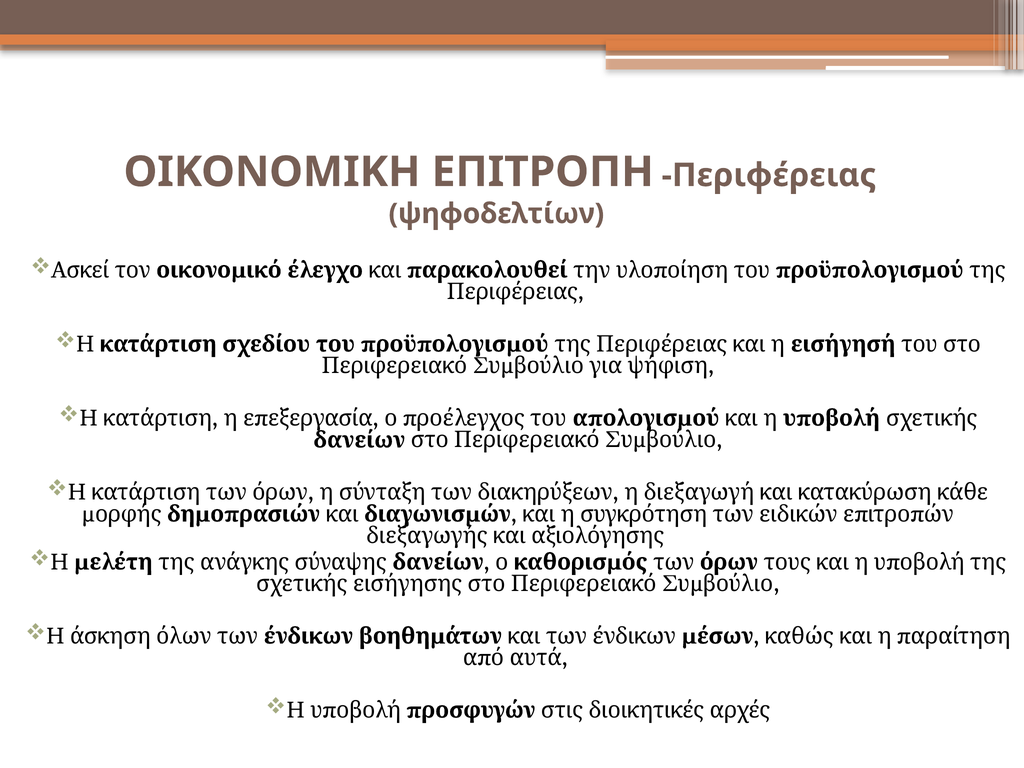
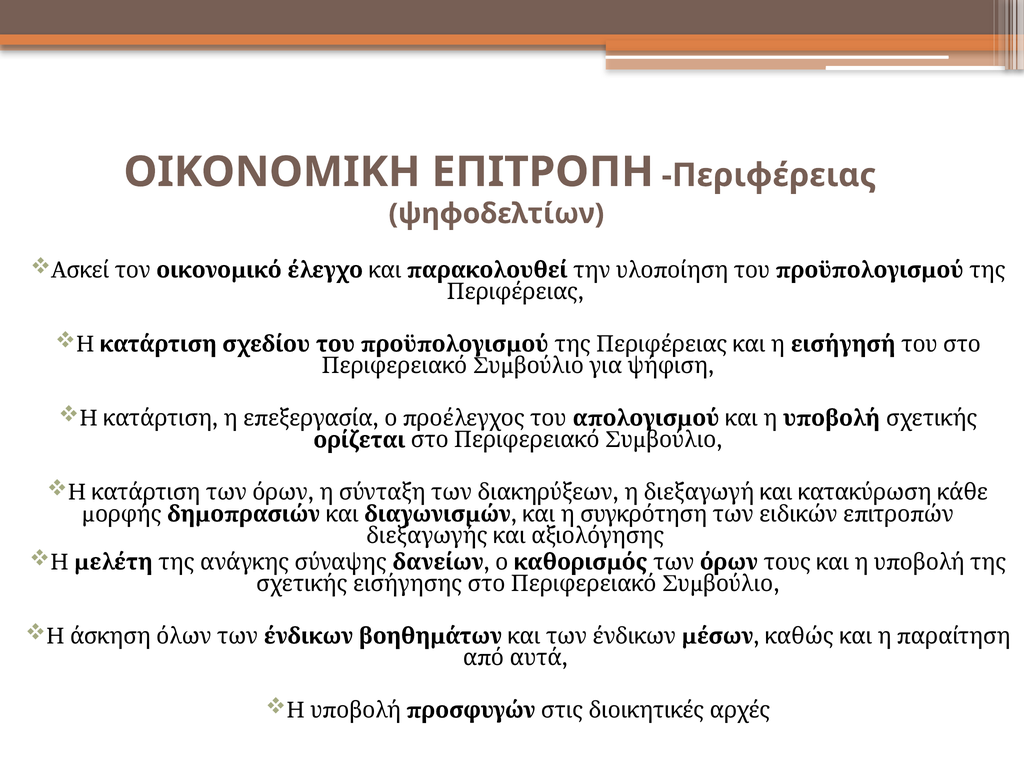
δανείων at (359, 440): δανείων -> ορίζεται
